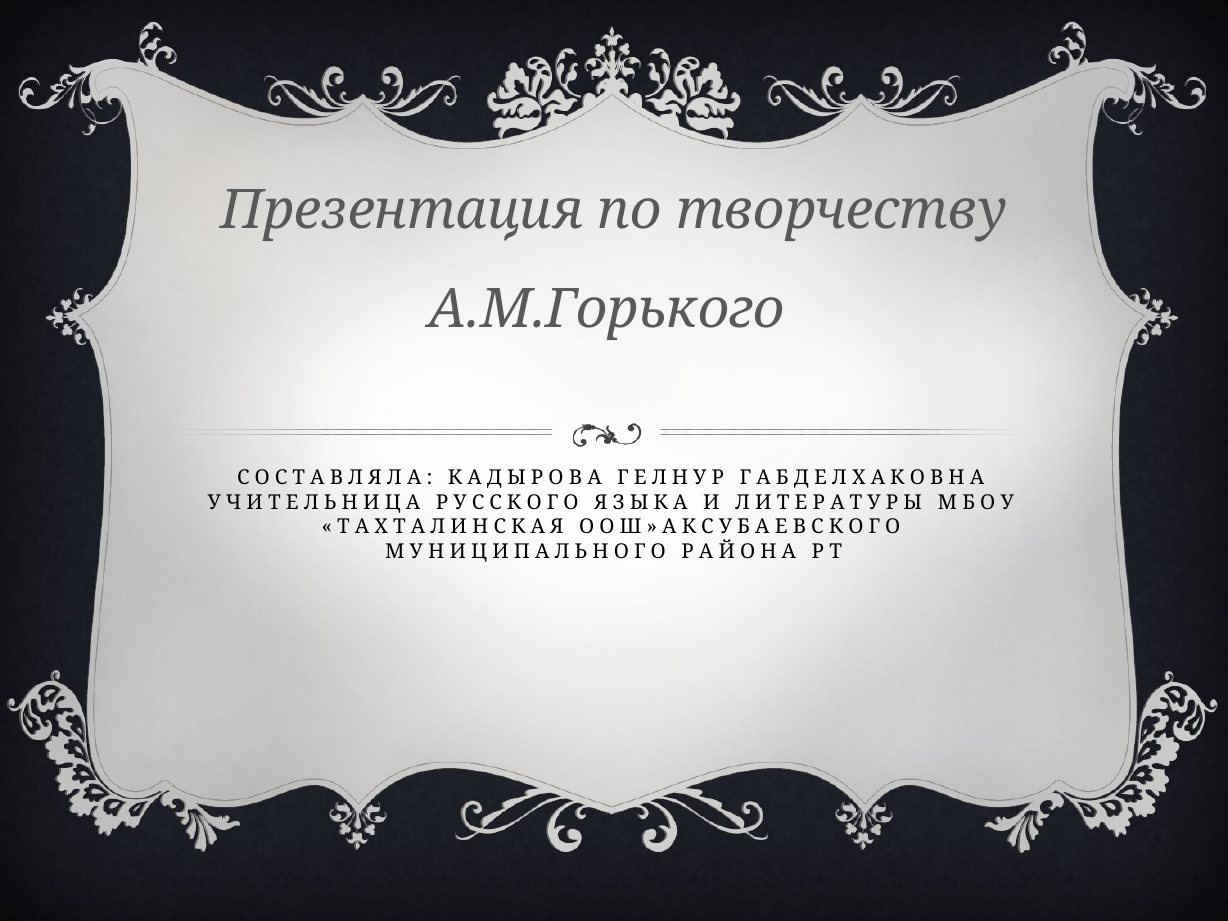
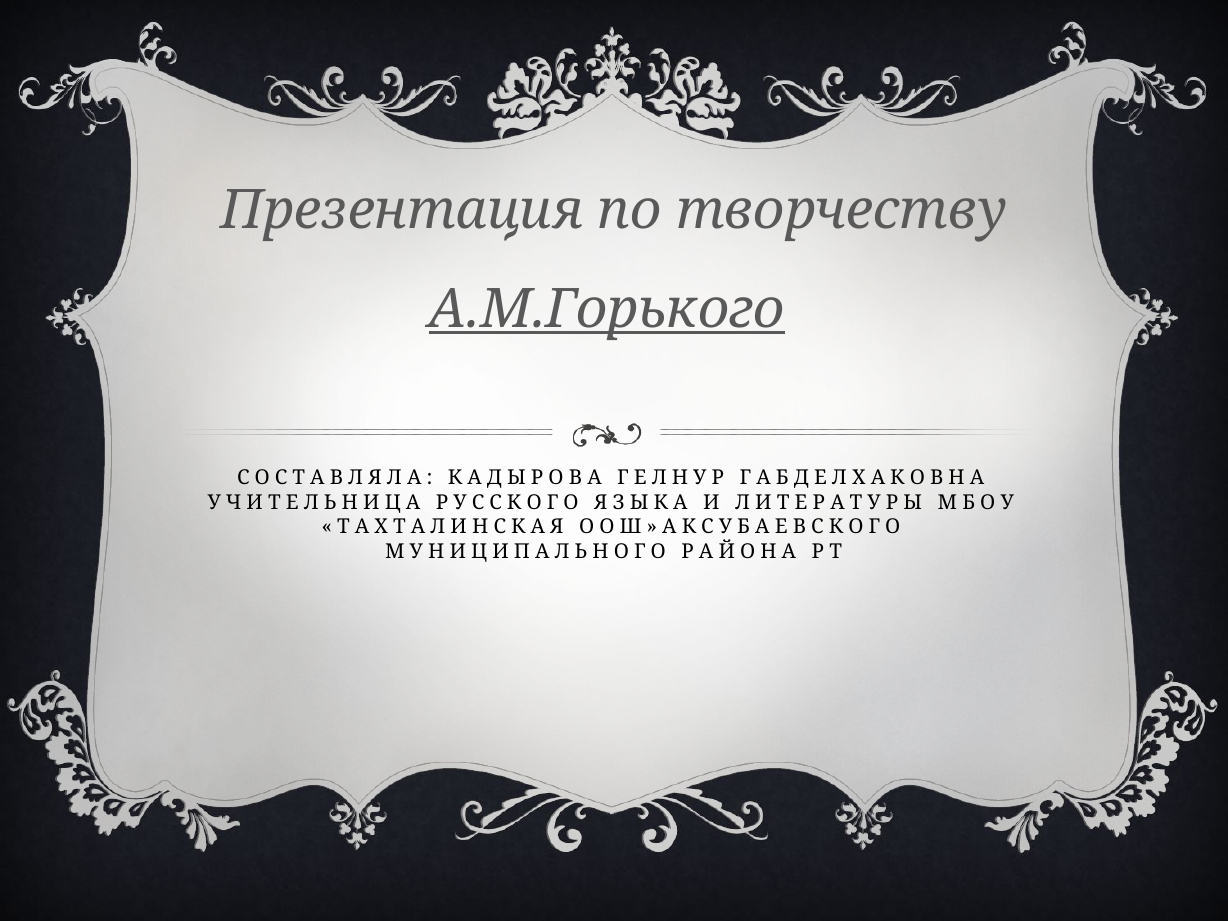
А.М.Горького underline: none -> present
